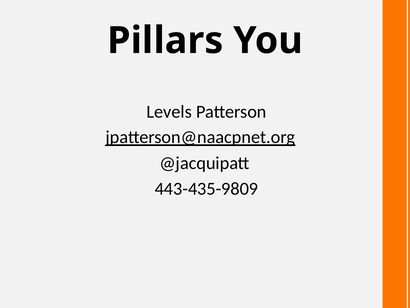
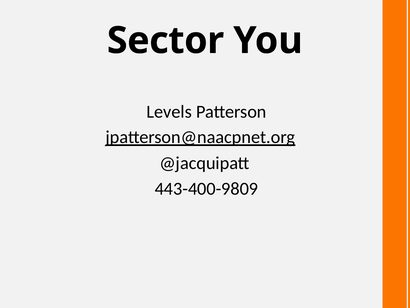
Pillars: Pillars -> Sector
443-435-9809: 443-435-9809 -> 443-400-9809
